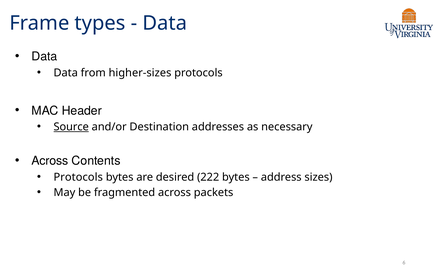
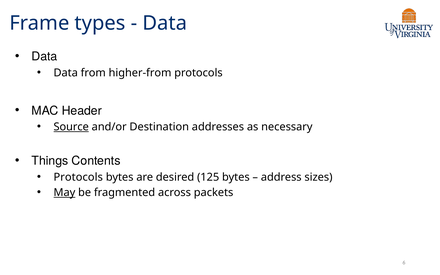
higher-sizes: higher-sizes -> higher-from
Across at (50, 161): Across -> Things
222: 222 -> 125
May underline: none -> present
